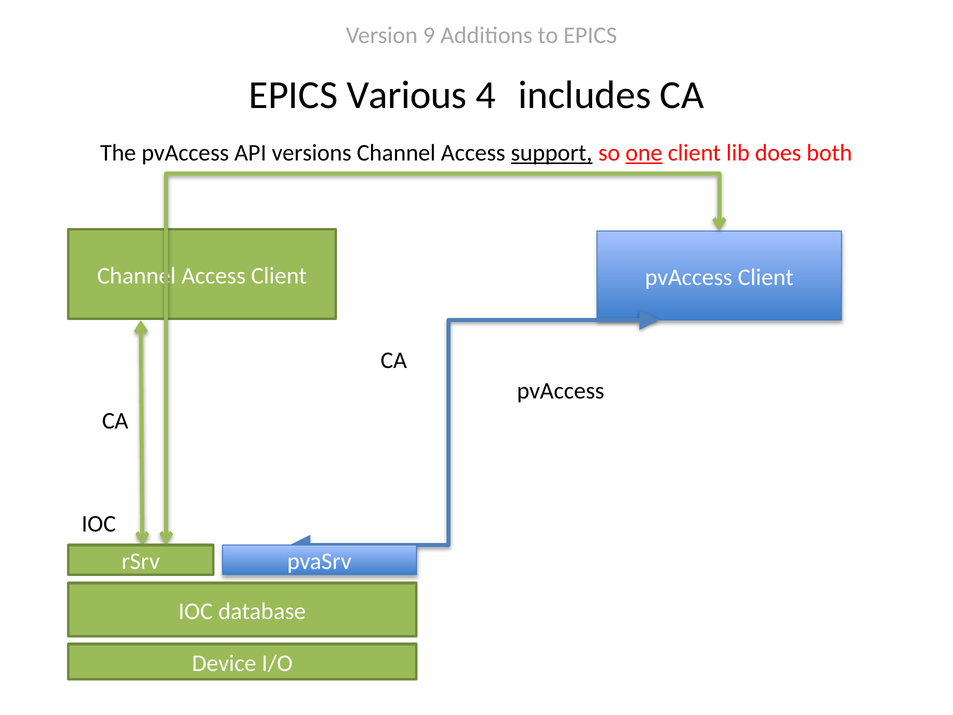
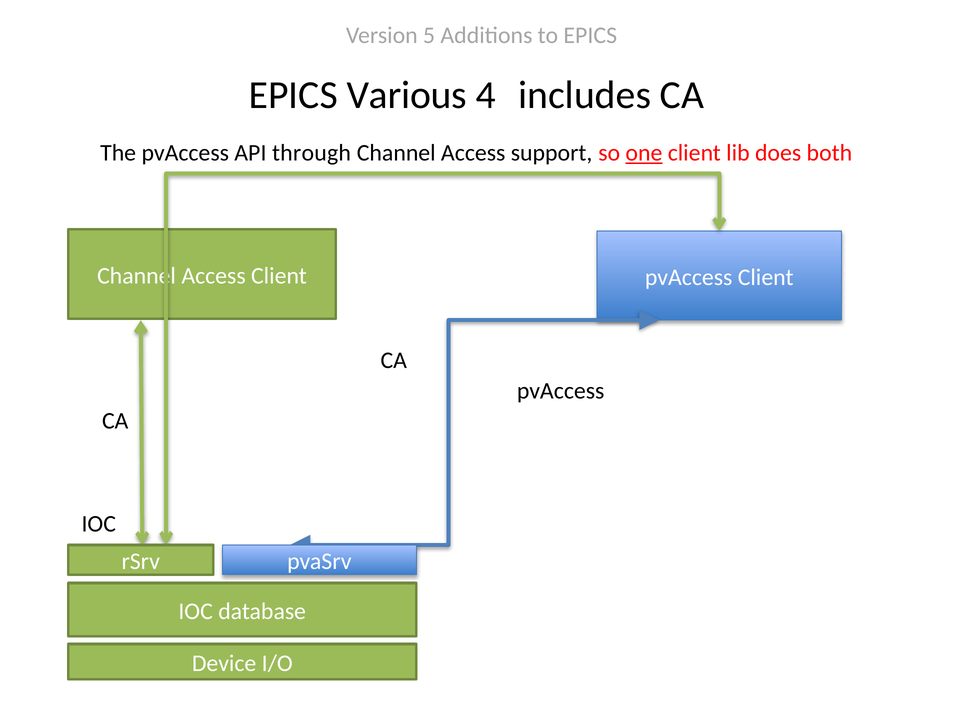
9: 9 -> 5
versions: versions -> through
support underline: present -> none
